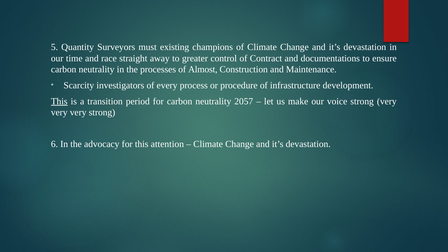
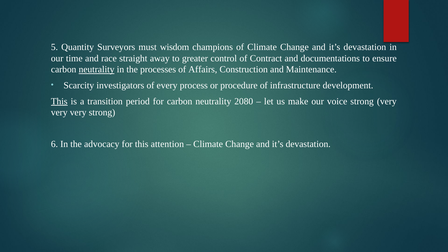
existing: existing -> wisdom
neutrality at (97, 70) underline: none -> present
Almost: Almost -> Affairs
2057: 2057 -> 2080
